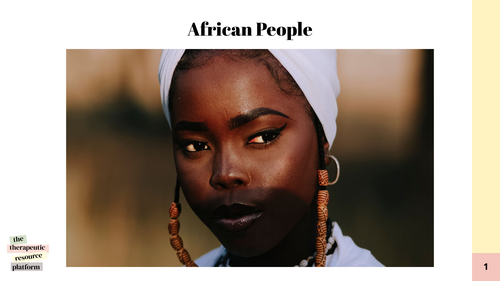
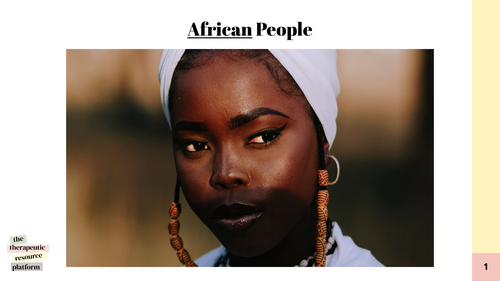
African underline: none -> present
